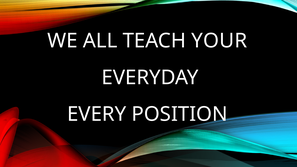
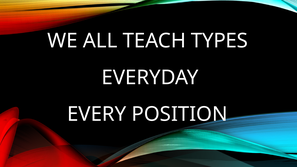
YOUR: YOUR -> TYPES
